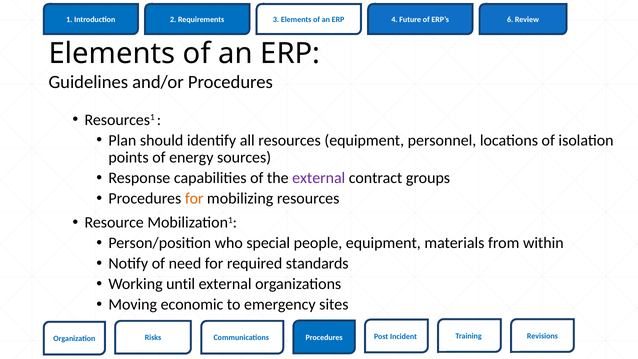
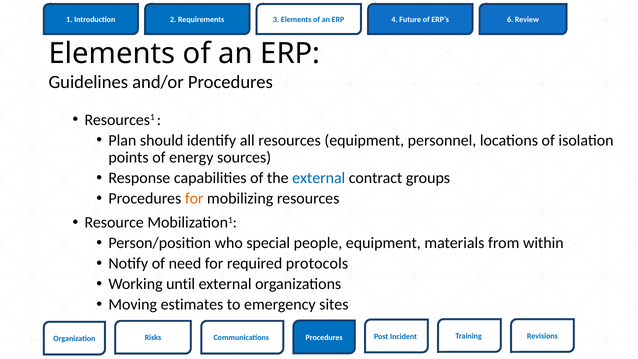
external at (319, 178) colour: purple -> blue
standards: standards -> protocols
economic: economic -> estimates
